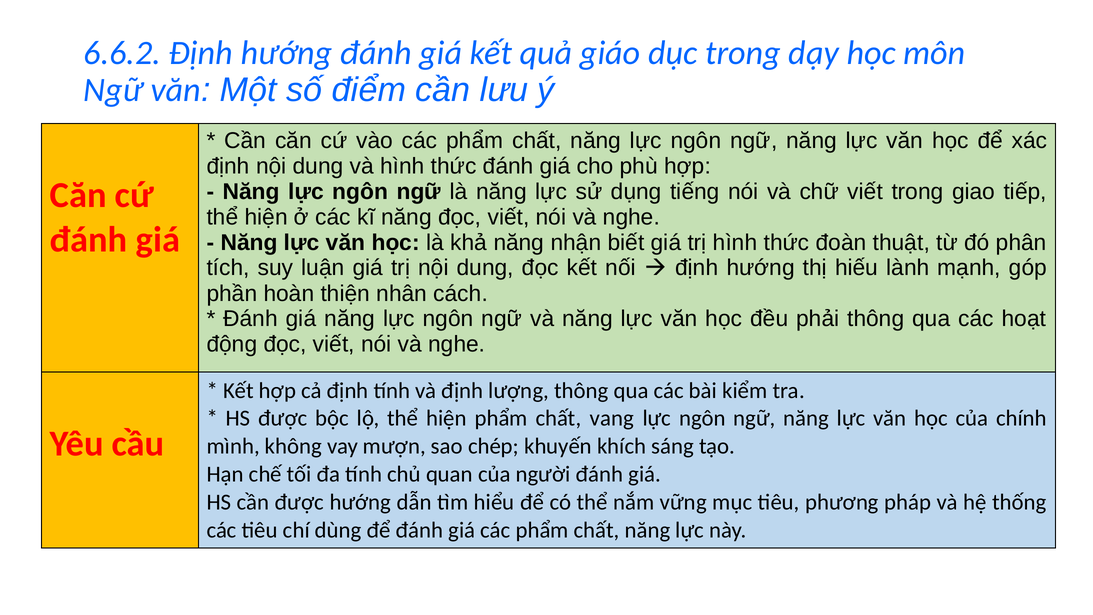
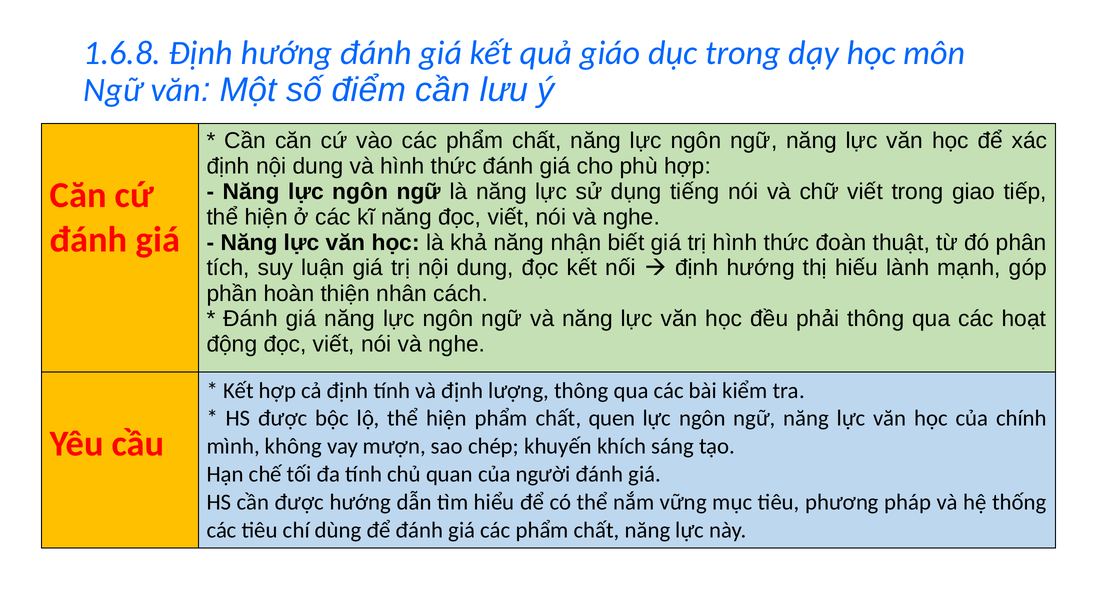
6.6.2: 6.6.2 -> 1.6.8
vang: vang -> quen
